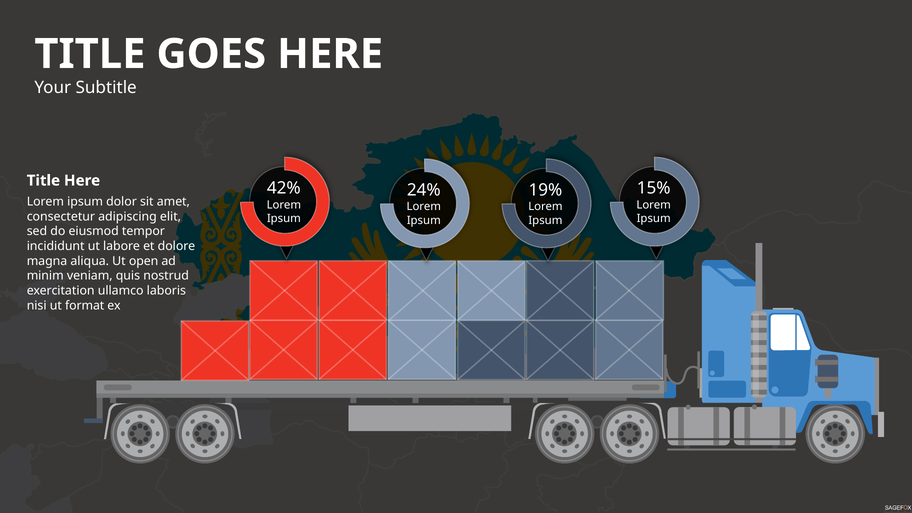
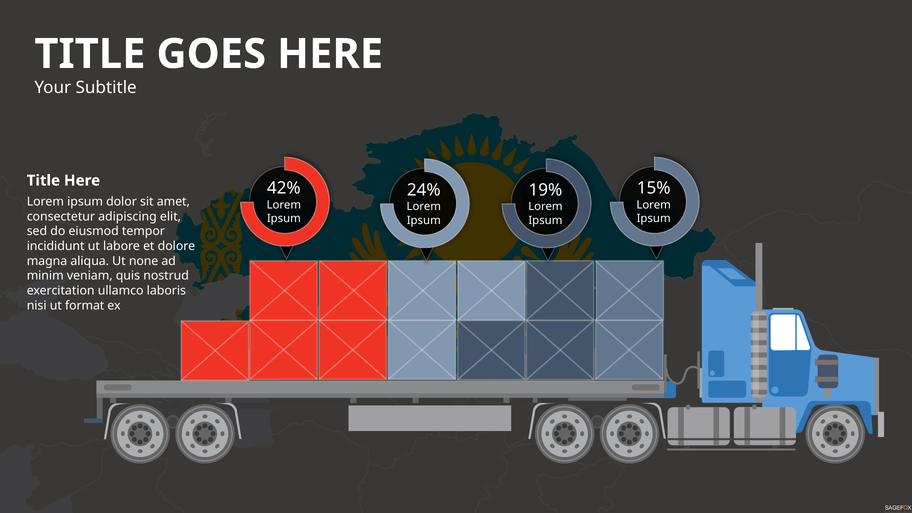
open: open -> none
